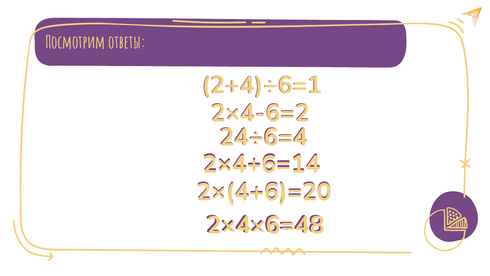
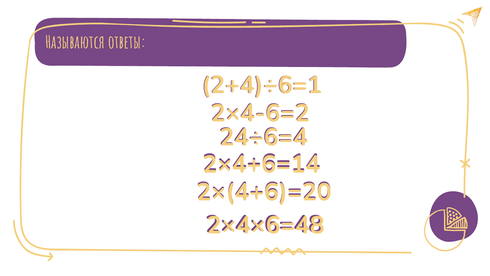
Посмотрим: Посмотрим -> Называются
